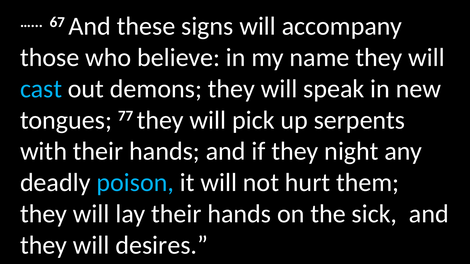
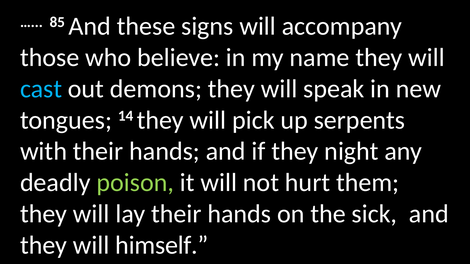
67: 67 -> 85
77: 77 -> 14
poison colour: light blue -> light green
desires: desires -> himself
